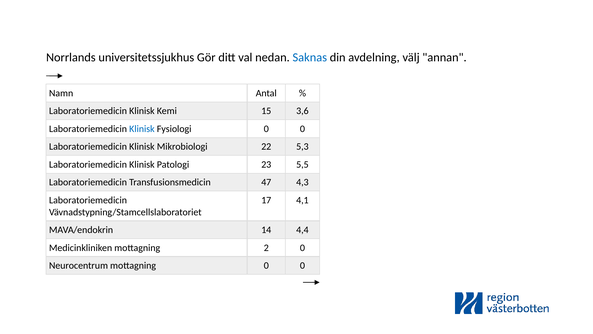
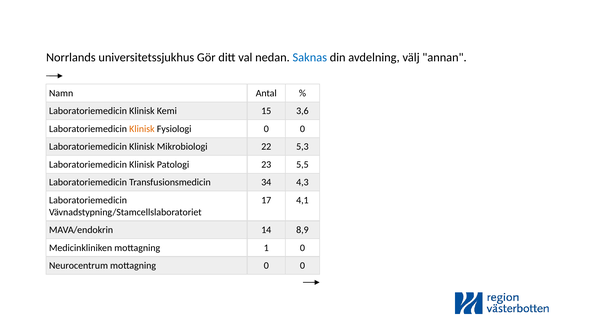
Klinisk at (142, 129) colour: blue -> orange
47: 47 -> 34
4,4: 4,4 -> 8,9
2: 2 -> 1
